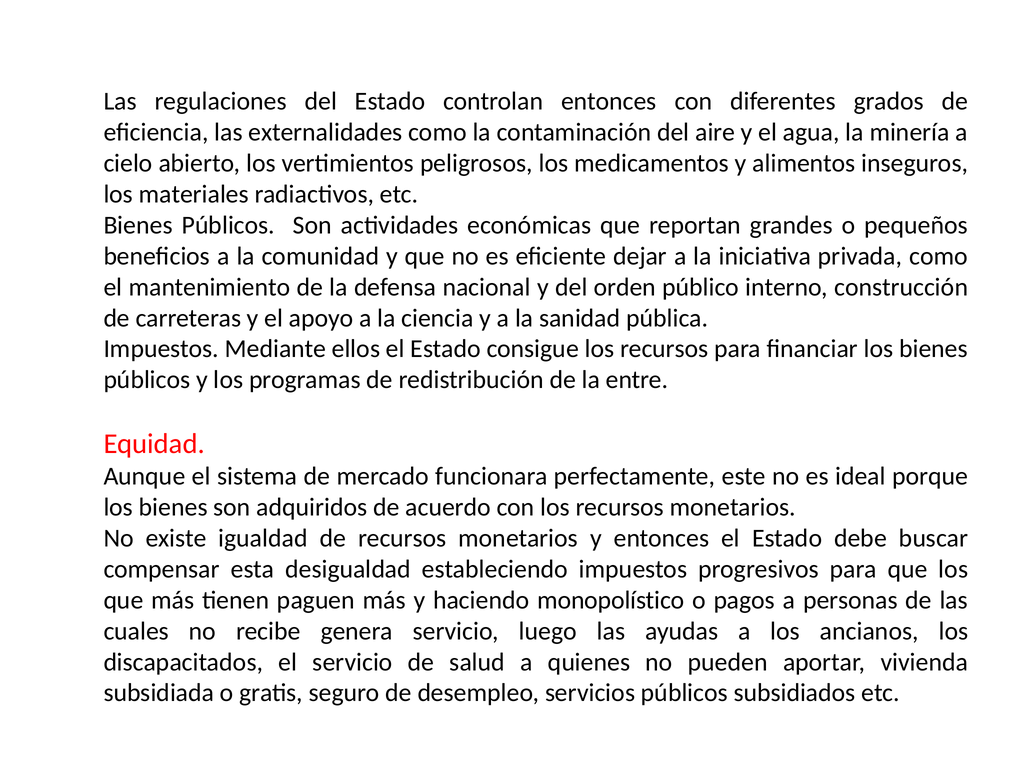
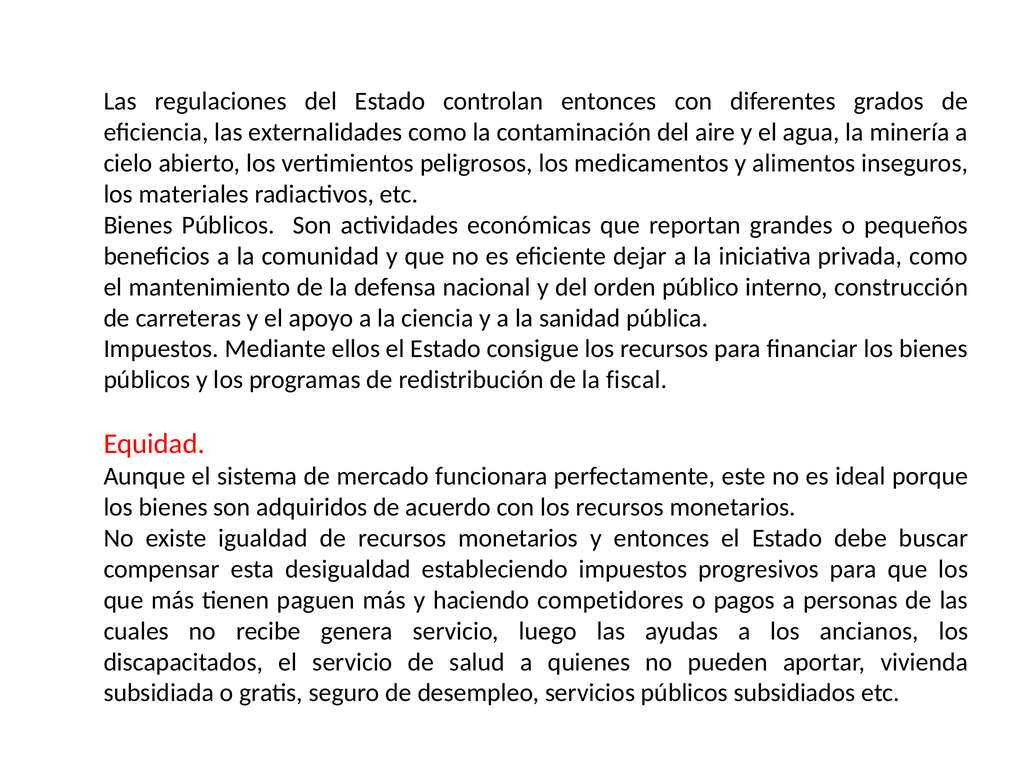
entre: entre -> fiscal
monopolístico: monopolístico -> competidores
